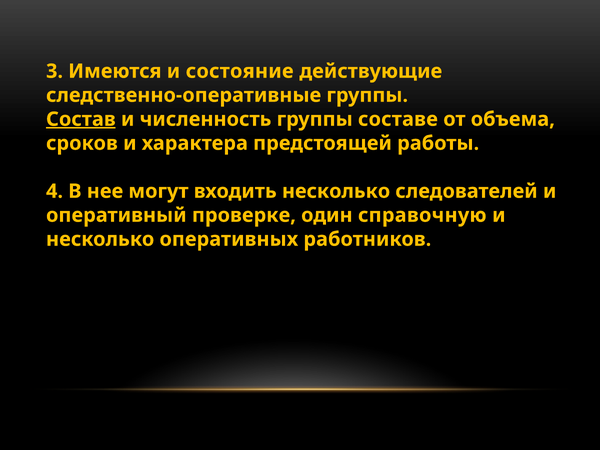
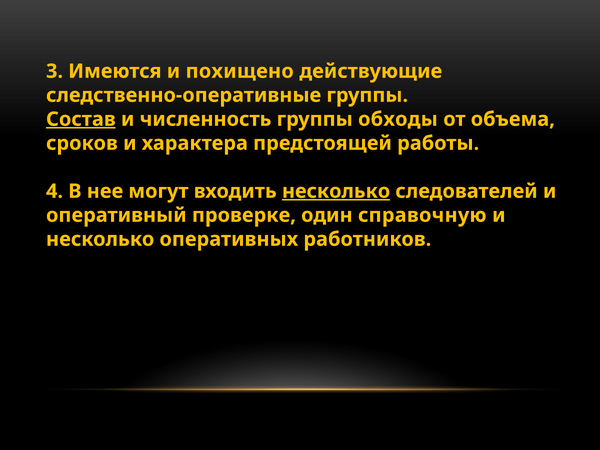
состояние: состояние -> похищено
составе: составе -> обходы
несколько at (336, 191) underline: none -> present
